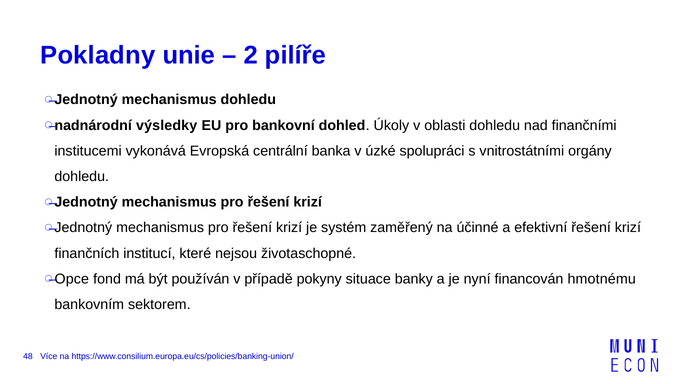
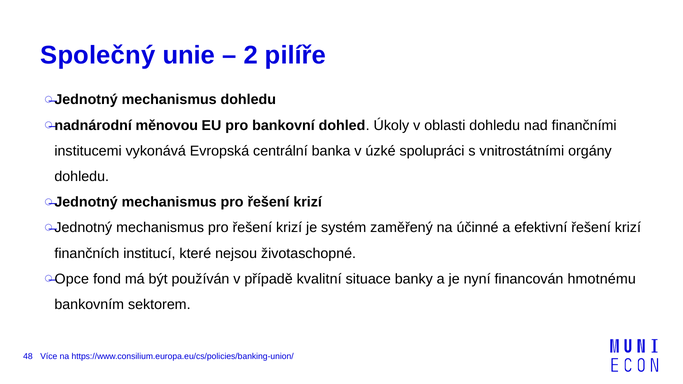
Pokladny: Pokladny -> Společný
výsledky: výsledky -> měnovou
pokyny: pokyny -> kvalitní
